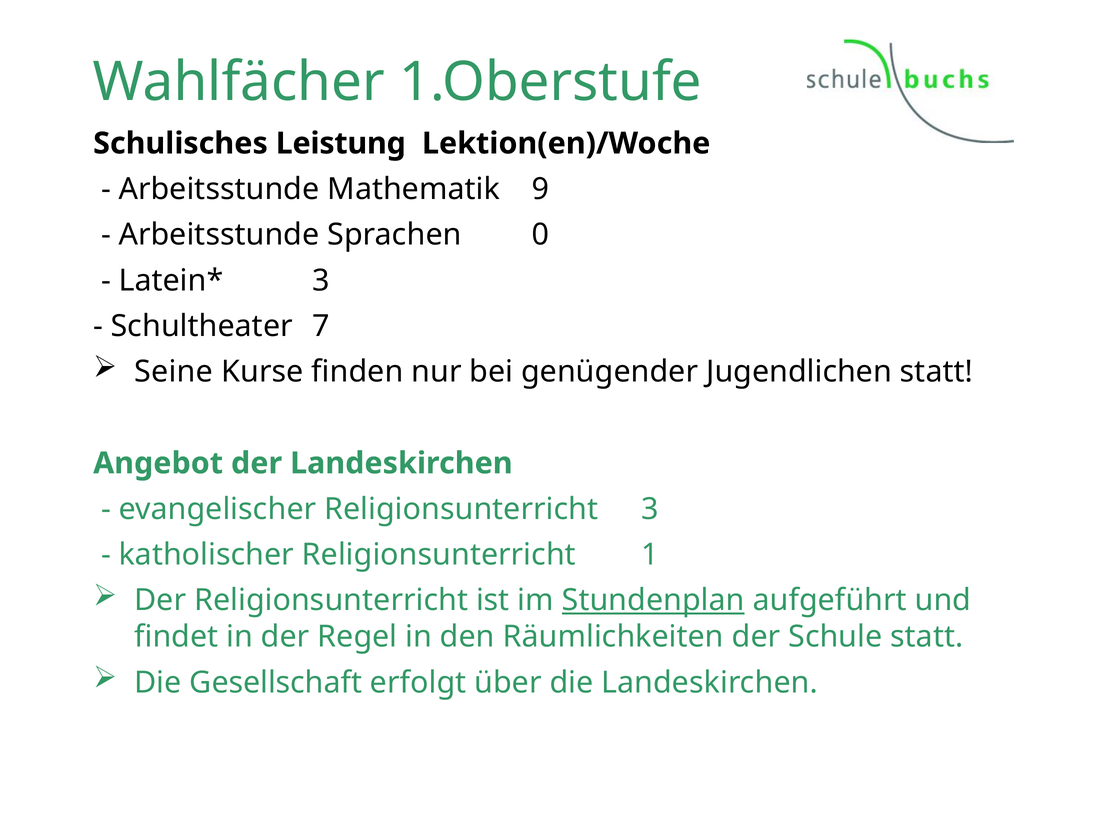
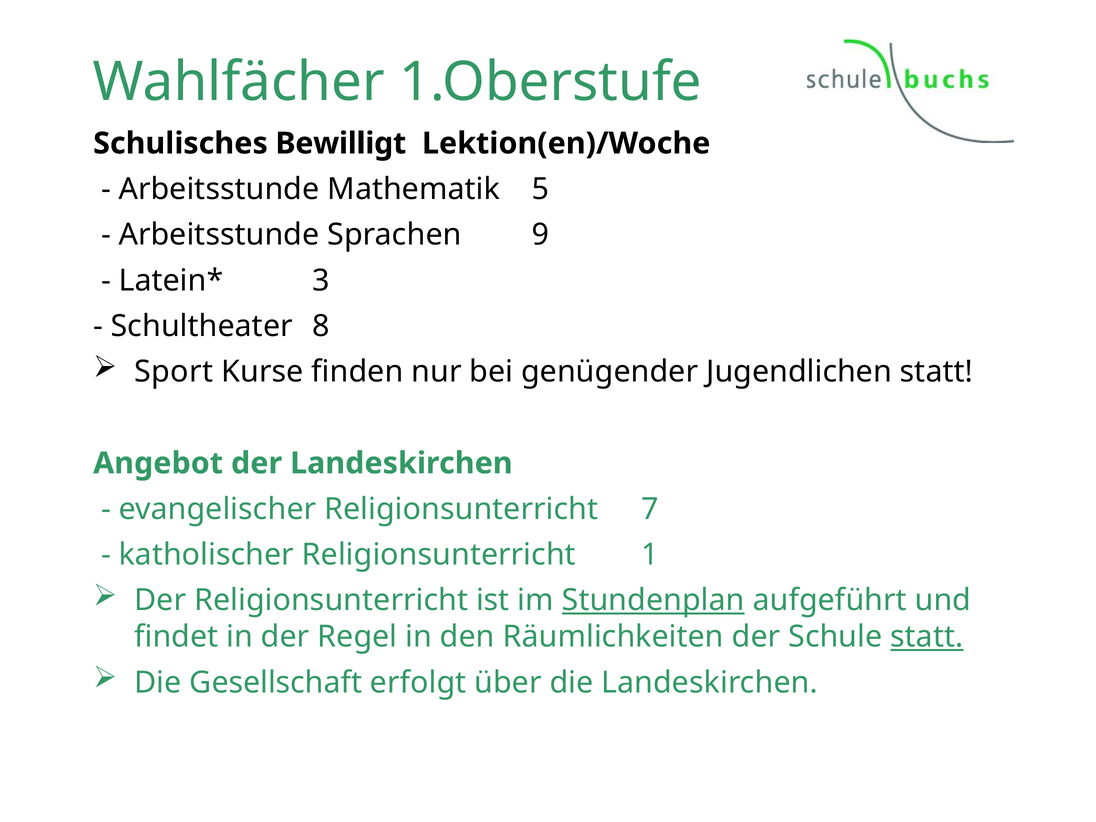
Leistung: Leistung -> Bewilligt
9: 9 -> 5
0: 0 -> 9
7: 7 -> 8
Seine: Seine -> Sport
Religionsunterricht 3: 3 -> 7
statt at (927, 637) underline: none -> present
